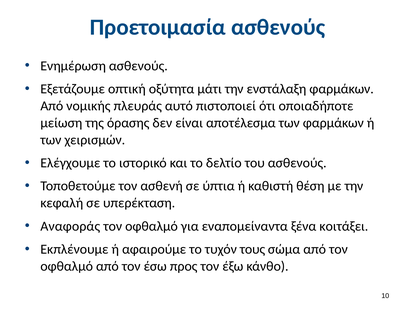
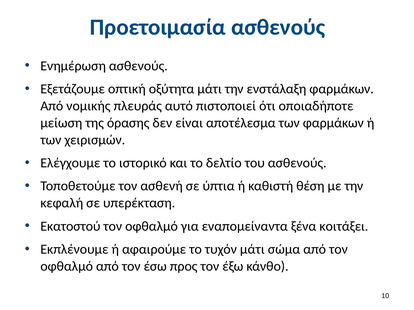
Αναφοράς: Αναφοράς -> Εκατοστού
τυχόν τους: τους -> μάτι
